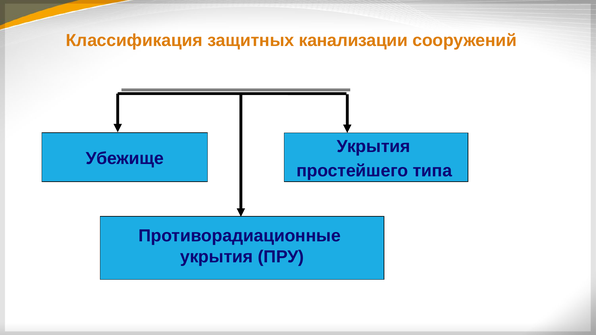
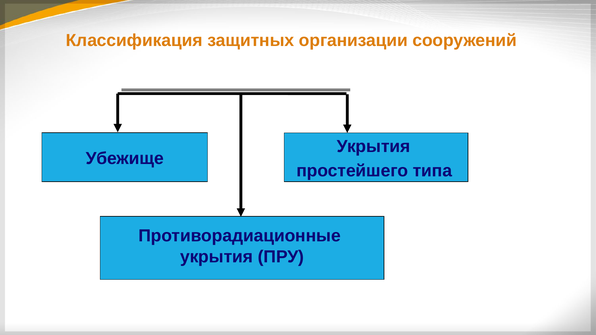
канализации: канализации -> организации
